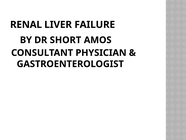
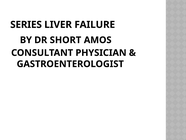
RENAL: RENAL -> SERIES
